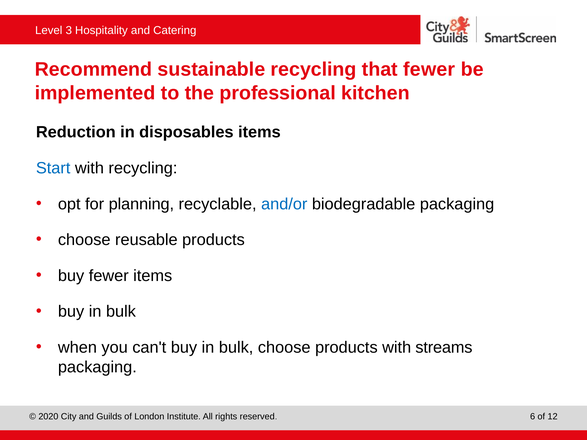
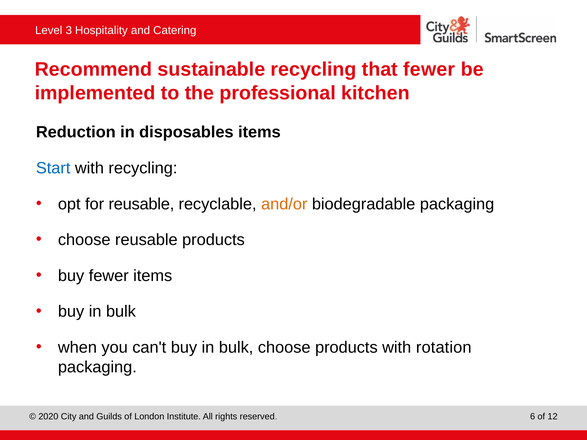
for planning: planning -> reusable
and/or colour: blue -> orange
streams: streams -> rotation
